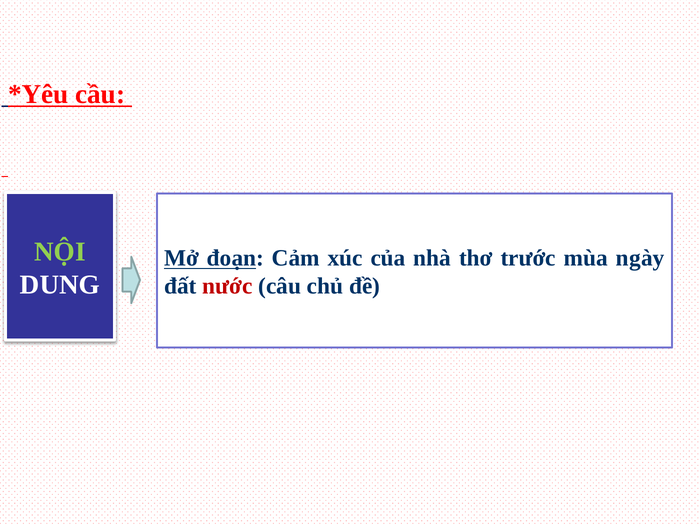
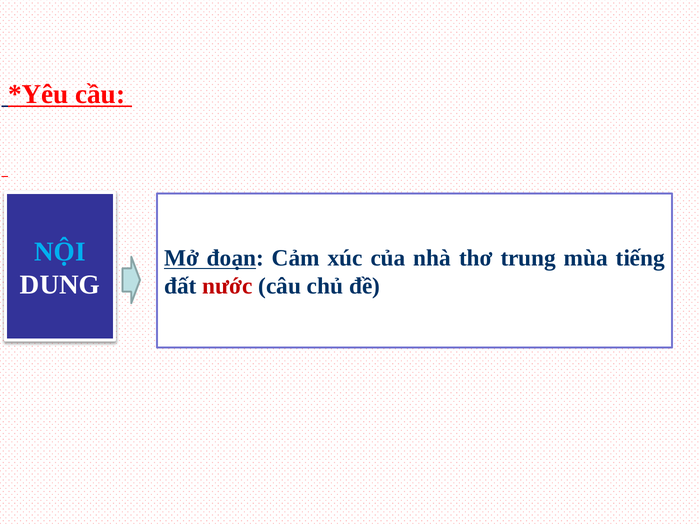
NỘI colour: light green -> light blue
trước: trước -> trung
ngày: ngày -> tiếng
